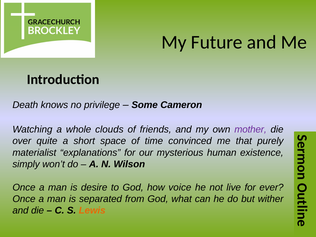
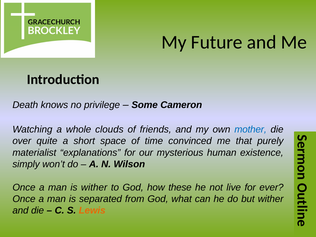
mother colour: purple -> blue
is desire: desire -> wither
voice: voice -> these
